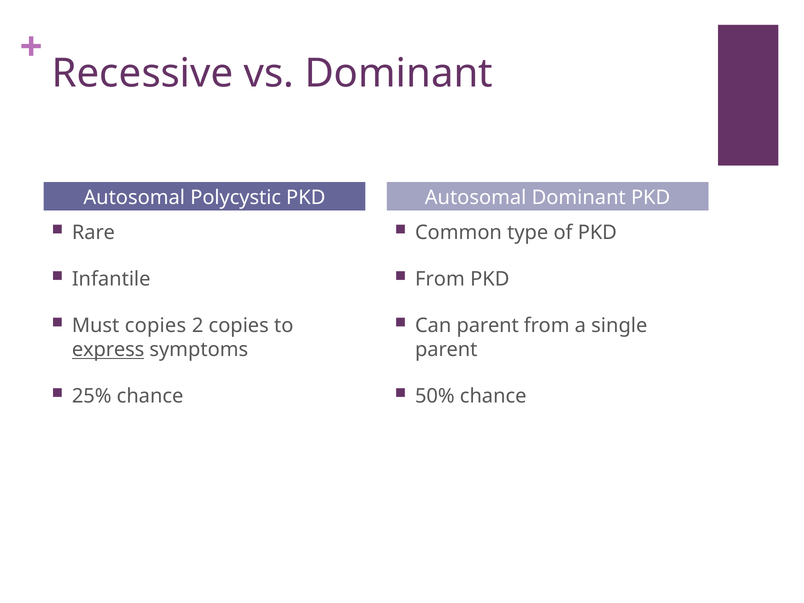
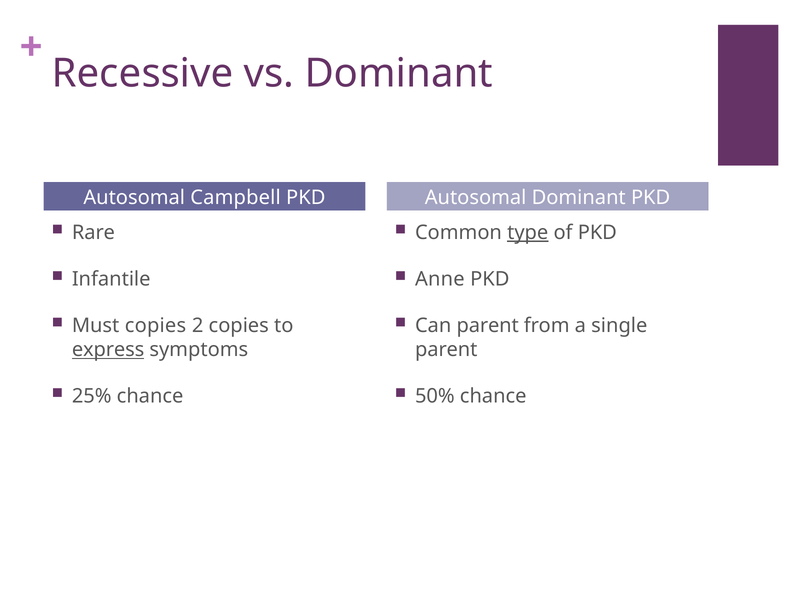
Polycystic: Polycystic -> Campbell
type underline: none -> present
From at (440, 279): From -> Anne
